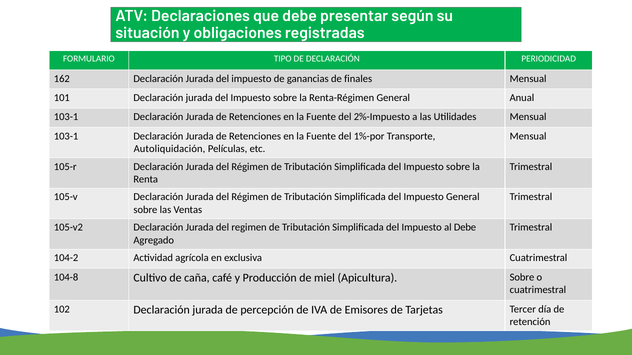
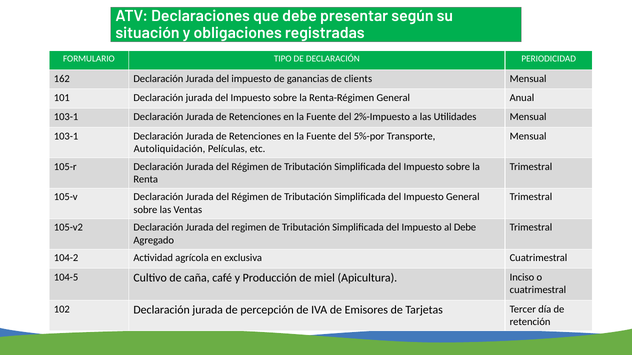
finales: finales -> clients
1%-por: 1%-por -> 5%-por
104-8: 104-8 -> 104-5
Apicultura Sobre: Sobre -> Inciso
